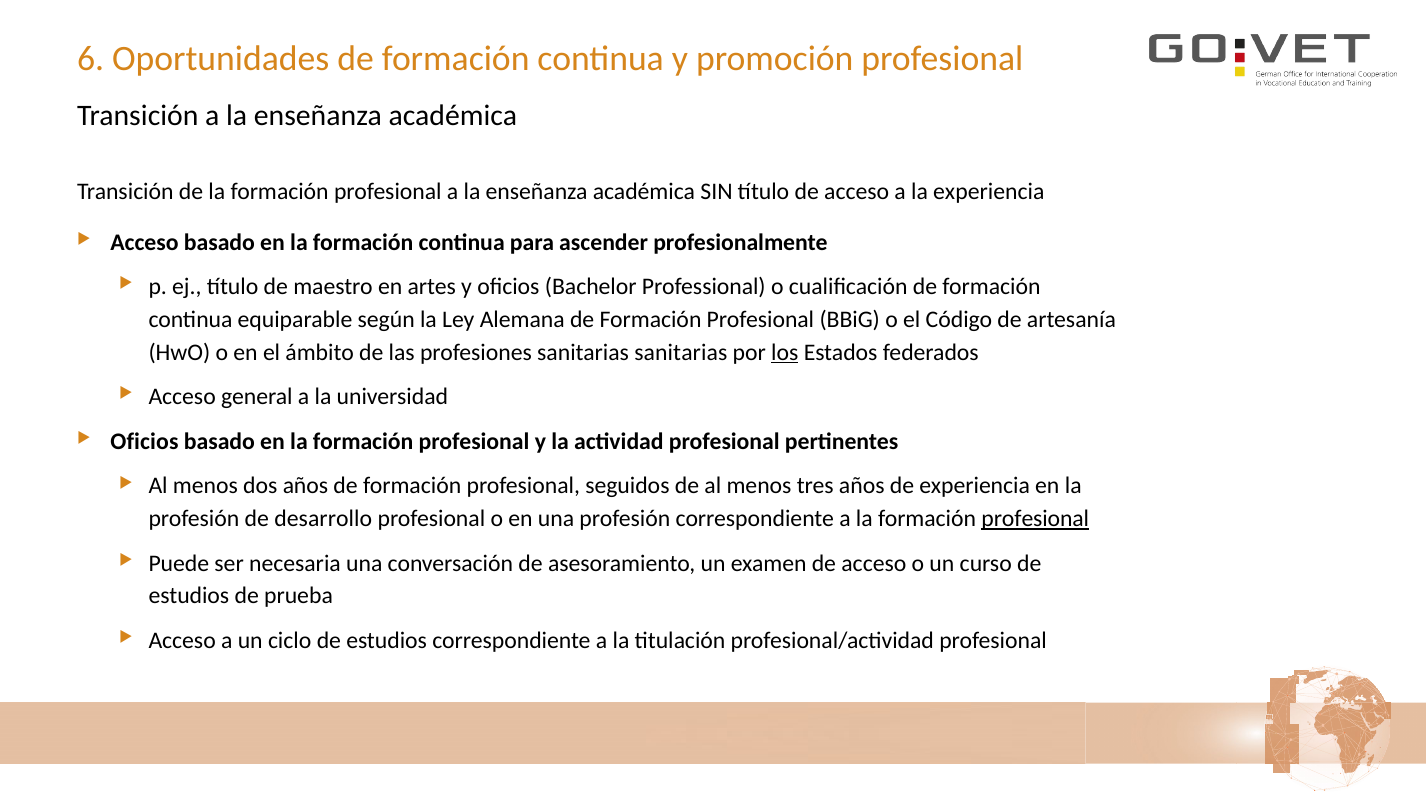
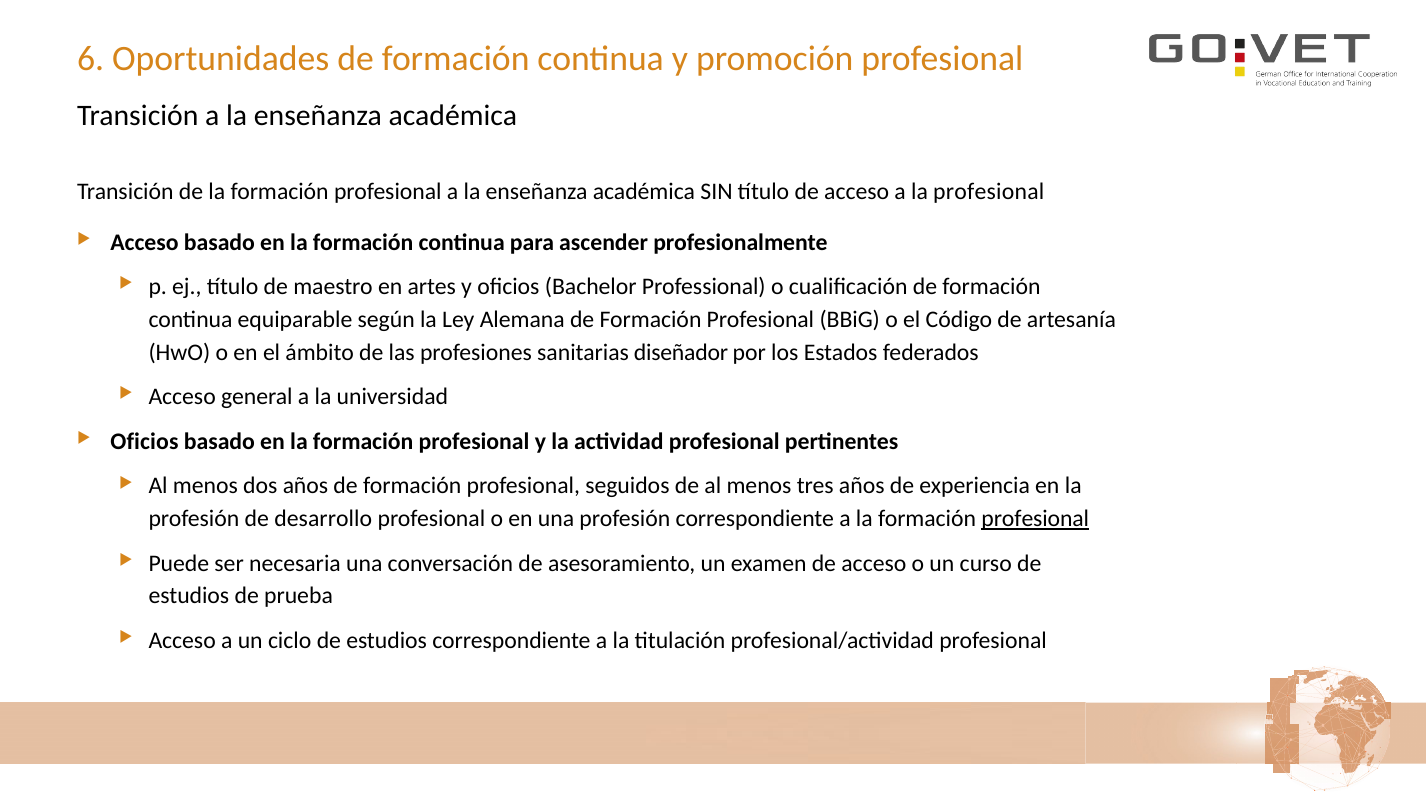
la experiencia: experiencia -> profesional
sanitarias sanitarias: sanitarias -> diseñador
los underline: present -> none
